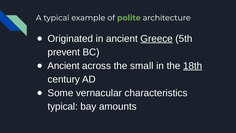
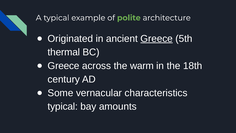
prevent: prevent -> thermal
Ancient at (64, 66): Ancient -> Greece
small: small -> warm
18th underline: present -> none
